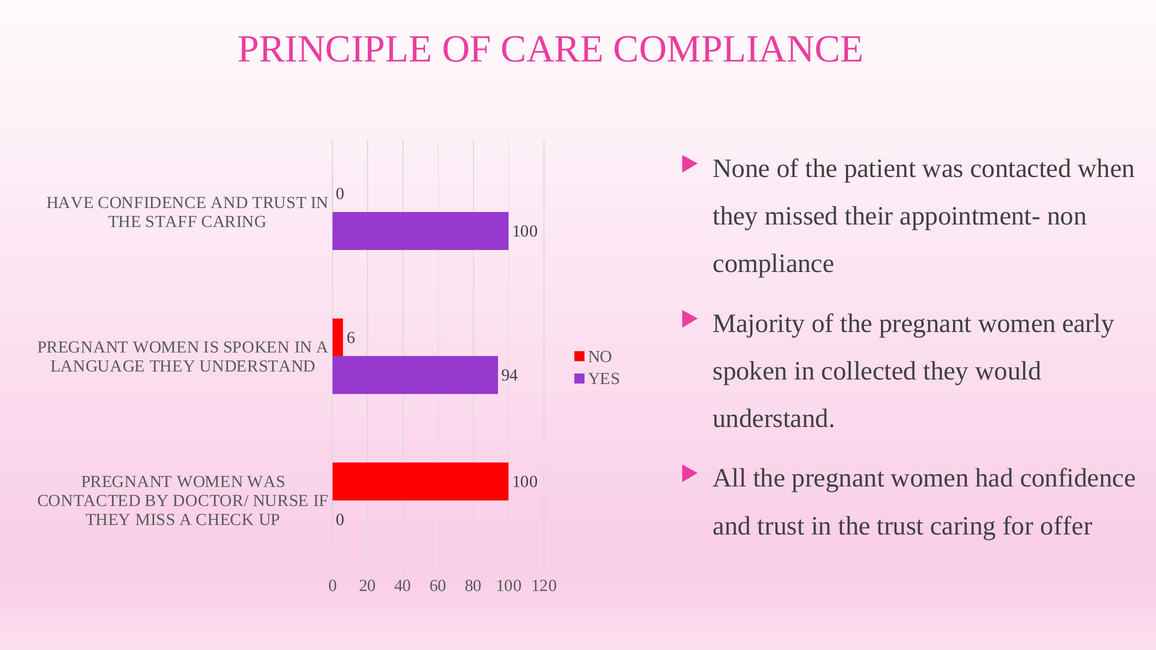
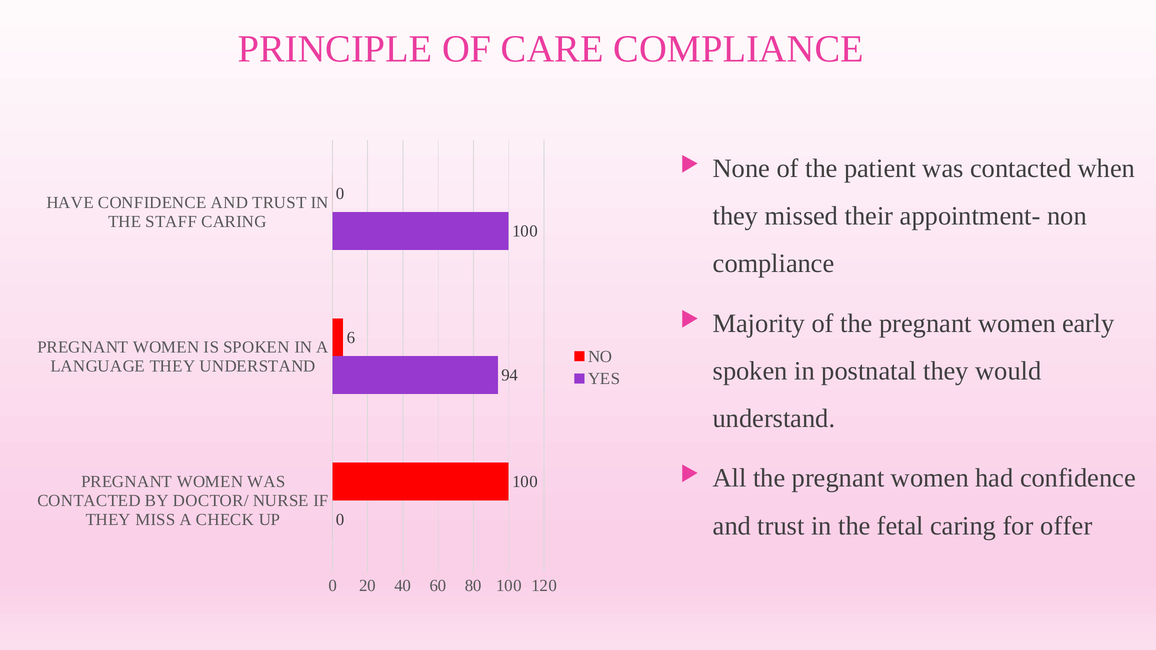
collected: collected -> postnatal
the trust: trust -> fetal
